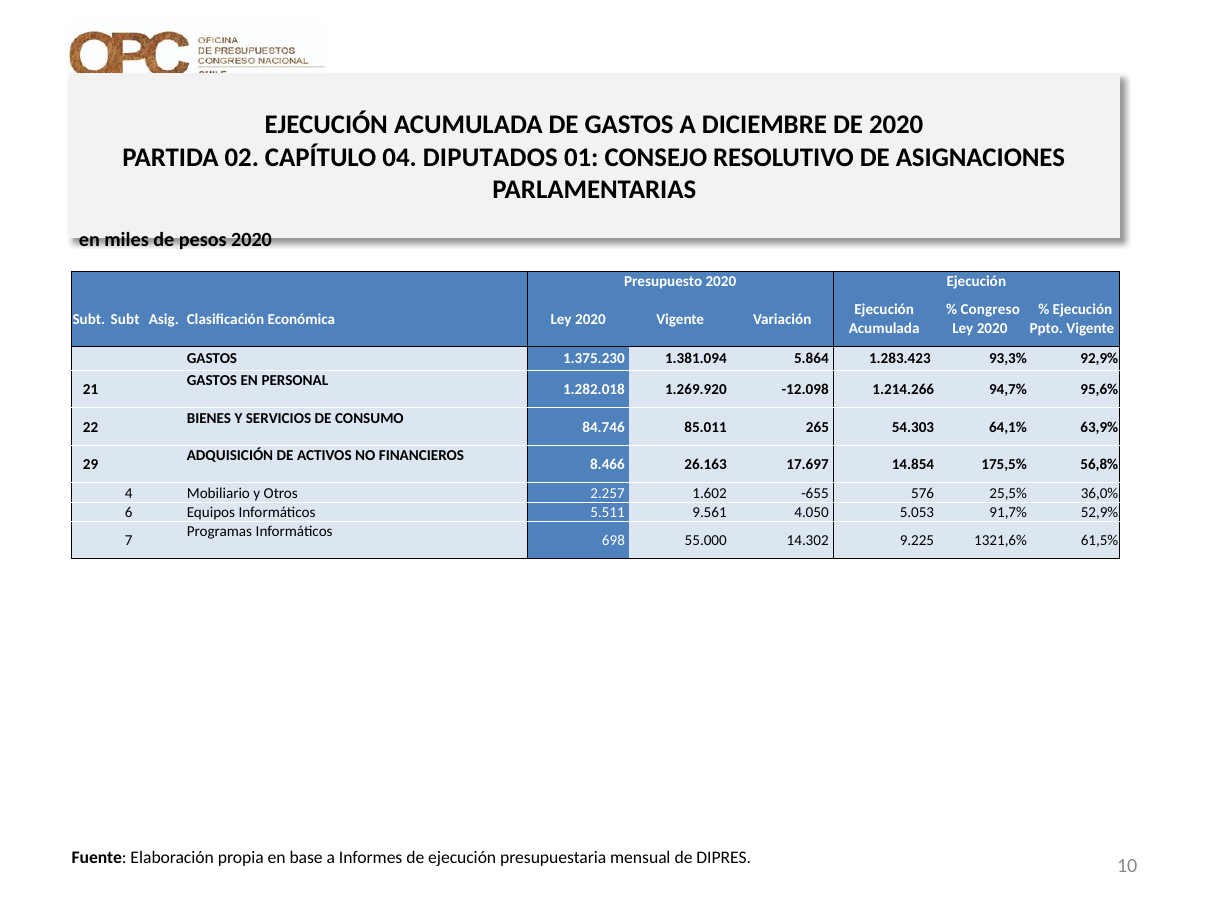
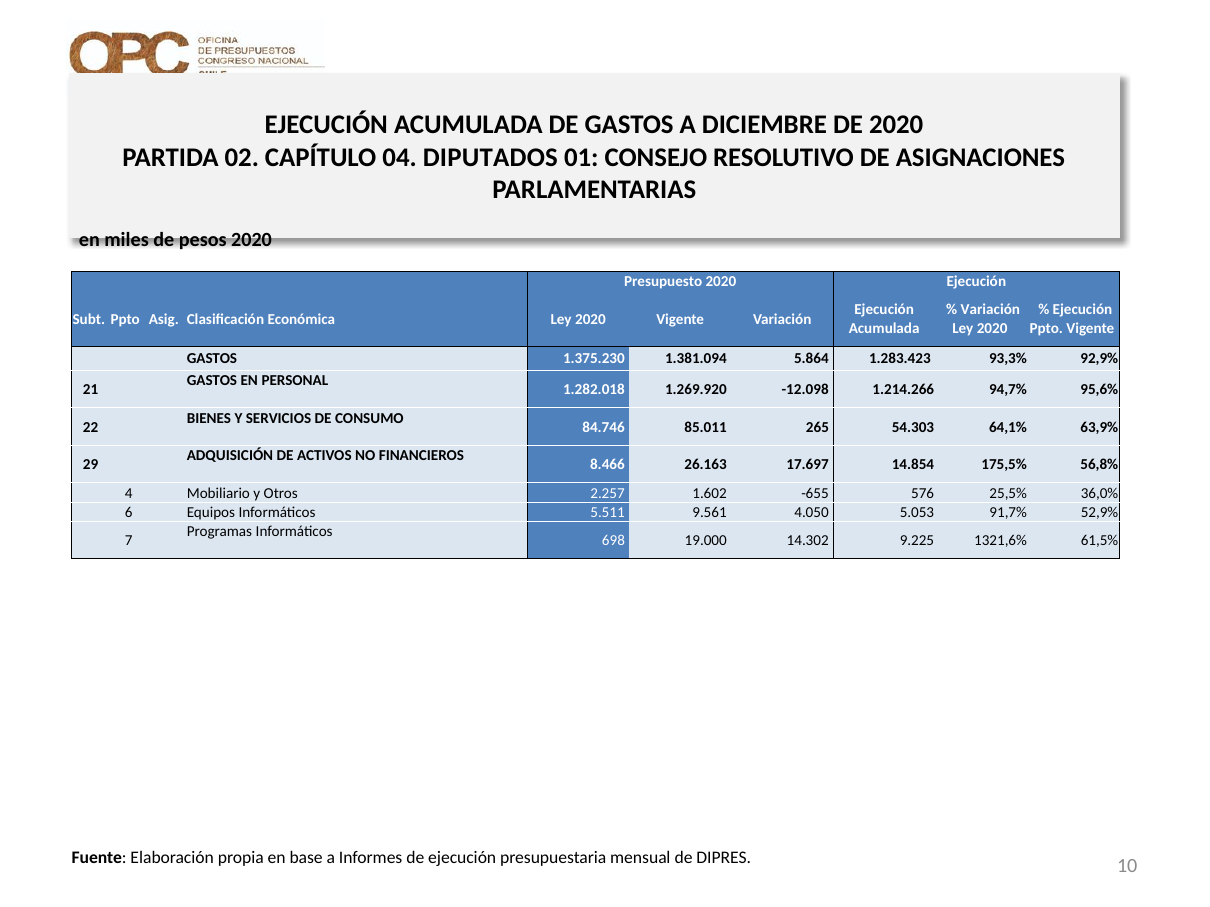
Congreso at (990, 310): Congreso -> Variación
Subt Subt: Subt -> Ppto
55.000: 55.000 -> 19.000
